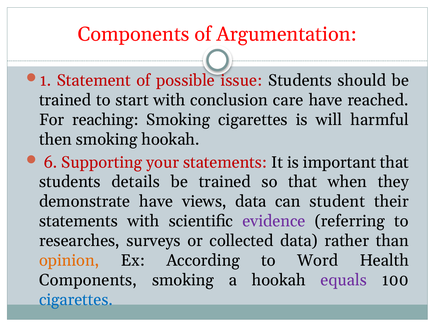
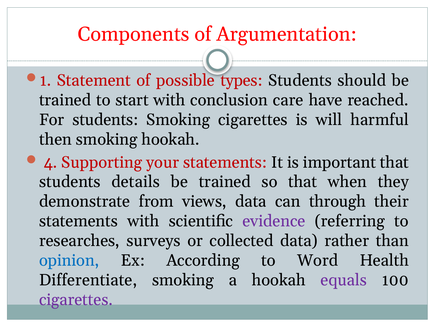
issue: issue -> types
For reaching: reaching -> students
6: 6 -> 4
demonstrate have: have -> from
student: student -> through
opinion colour: orange -> blue
Components at (88, 279): Components -> Differentiate
cigarettes at (76, 299) colour: blue -> purple
